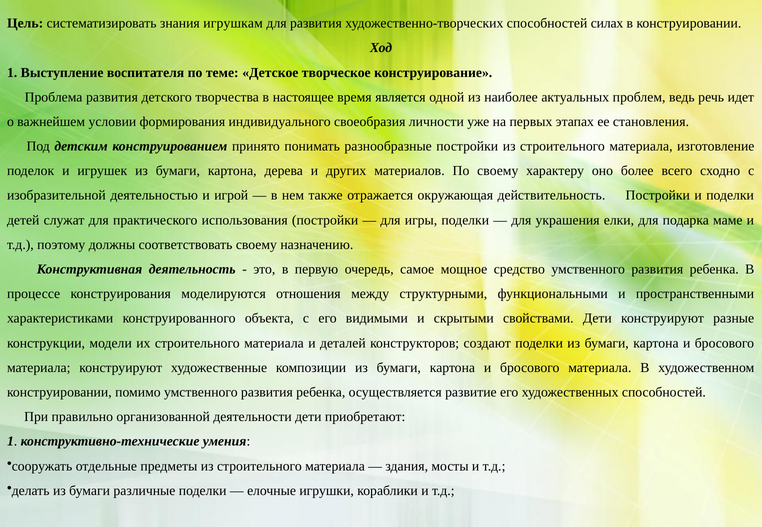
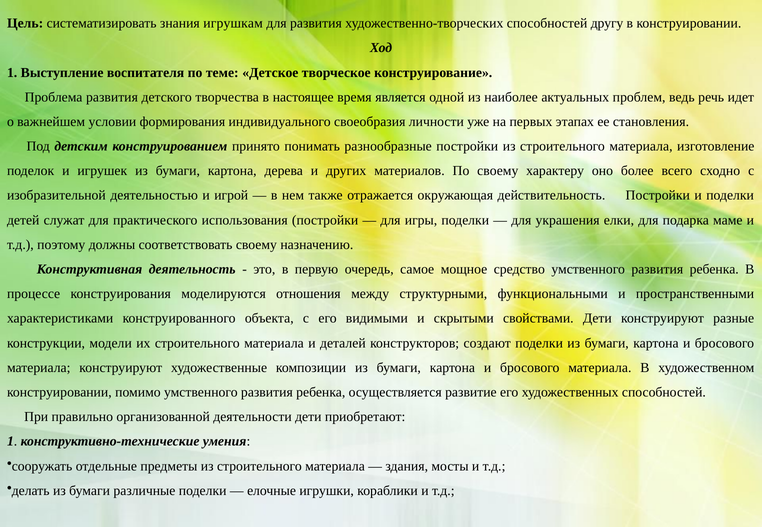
силах: силах -> другу
